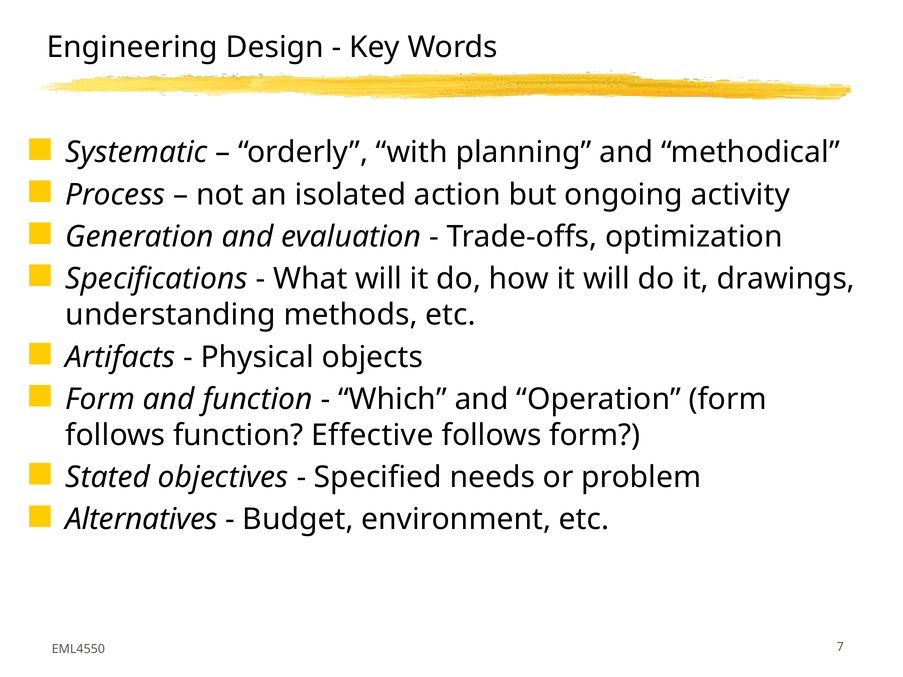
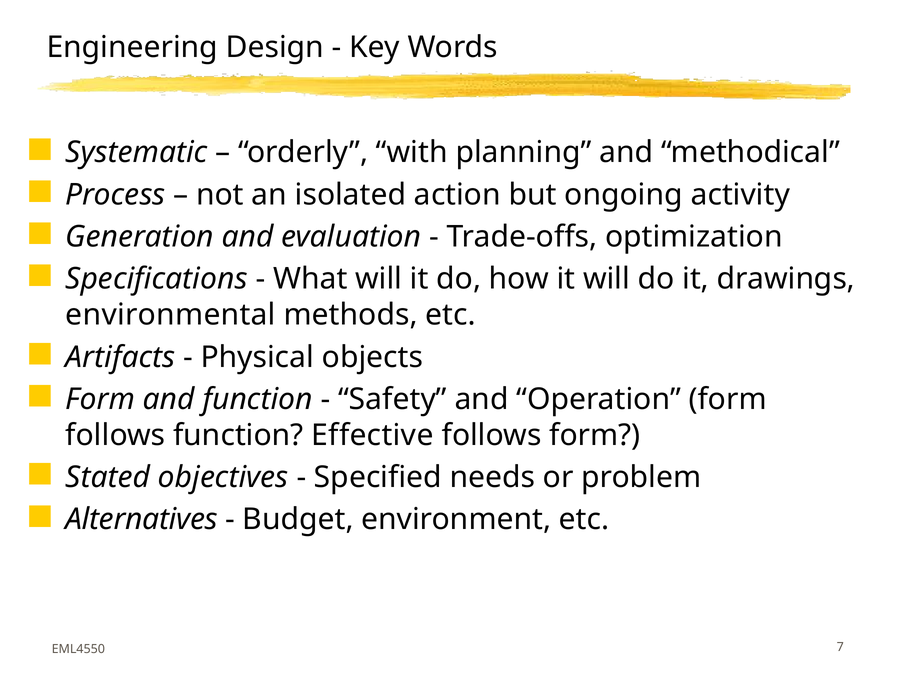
understanding: understanding -> environmental
Which: Which -> Safety
